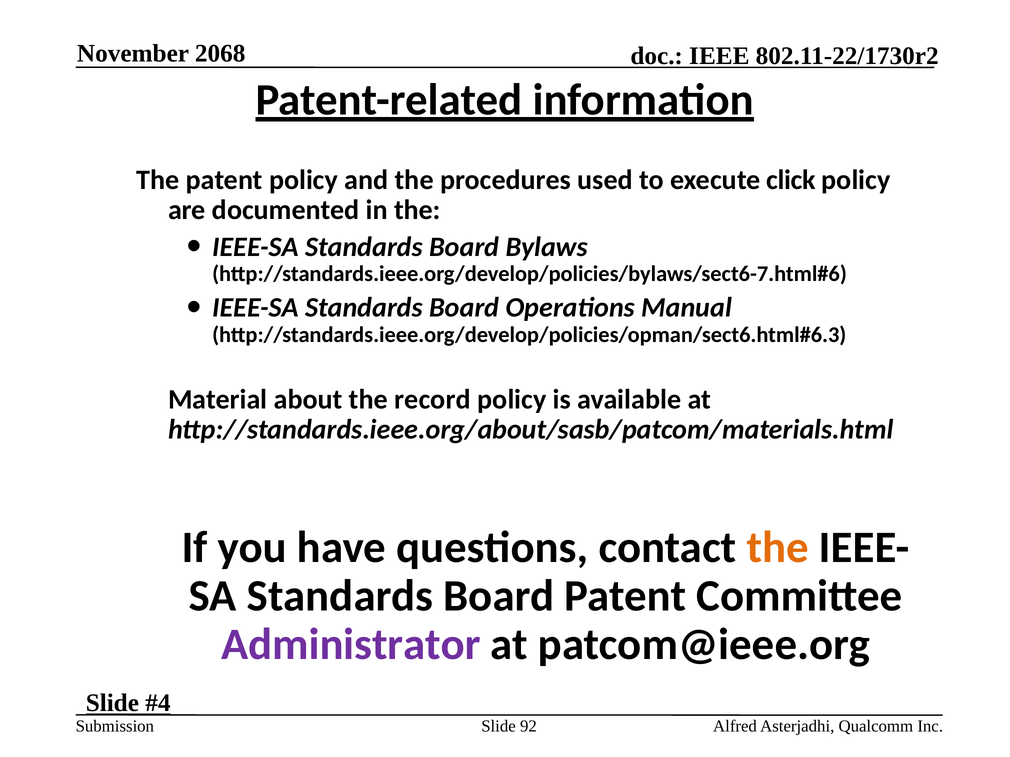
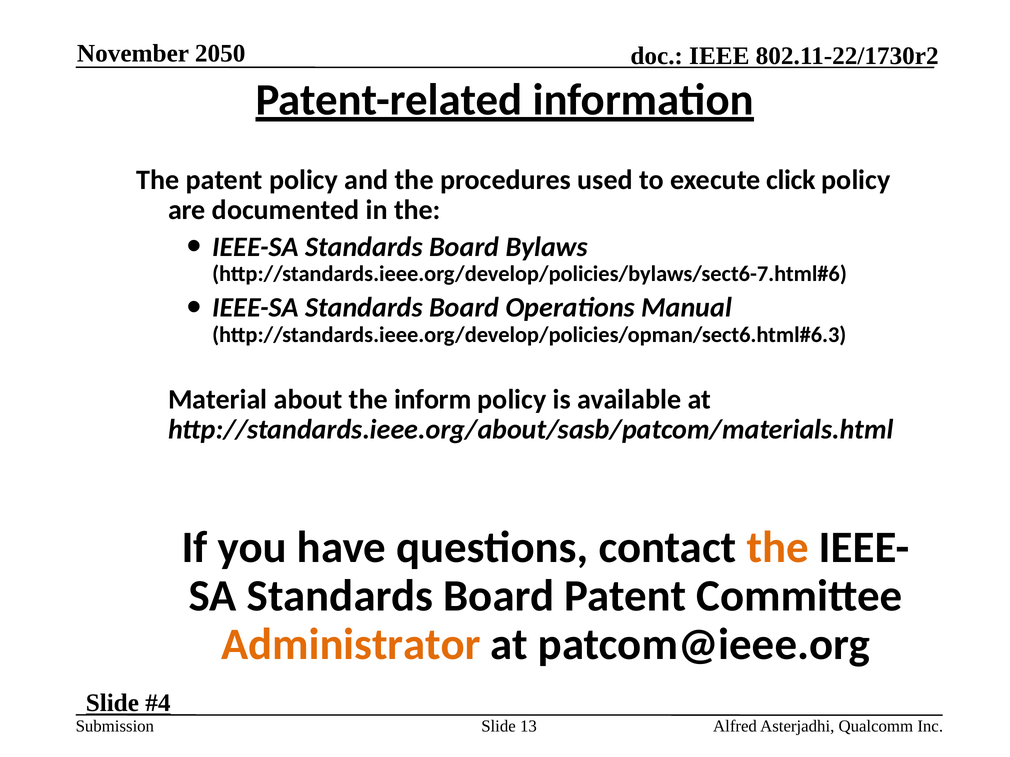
2068: 2068 -> 2050
record: record -> inform
Administrator colour: purple -> orange
92: 92 -> 13
